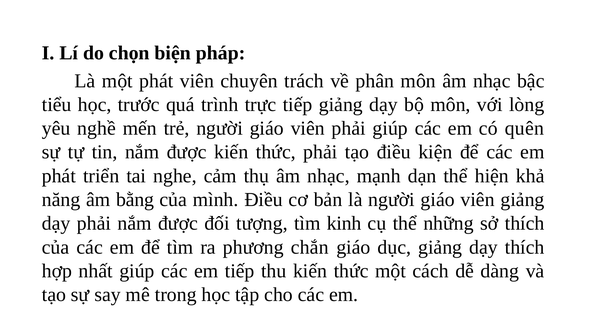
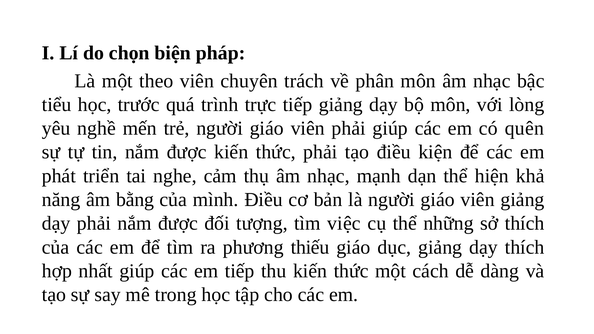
một phát: phát -> theo
kinh: kinh -> việc
chắn: chắn -> thiếu
